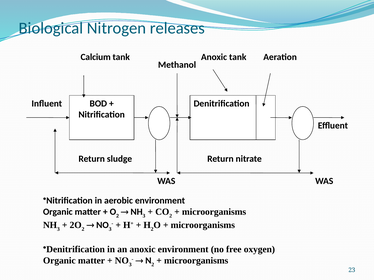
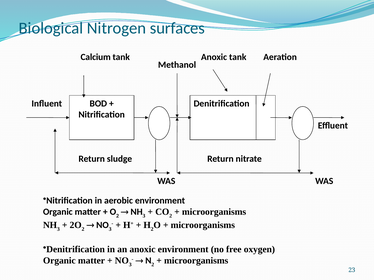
releases: releases -> surfaces
